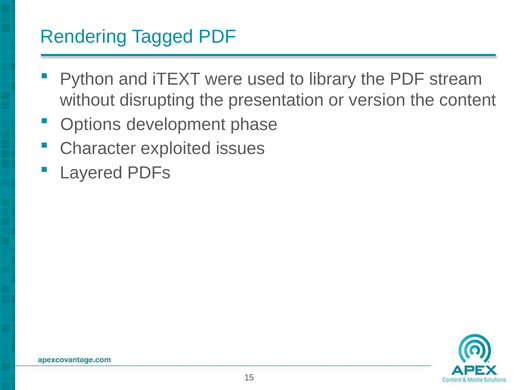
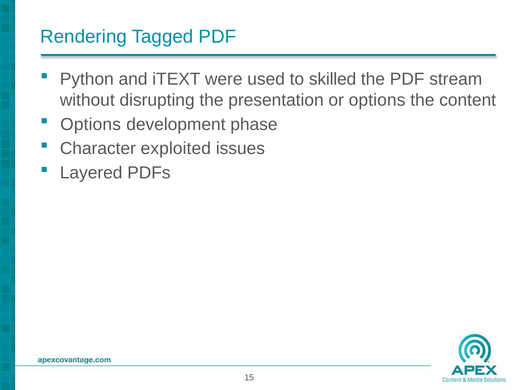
library: library -> skilled
or version: version -> options
